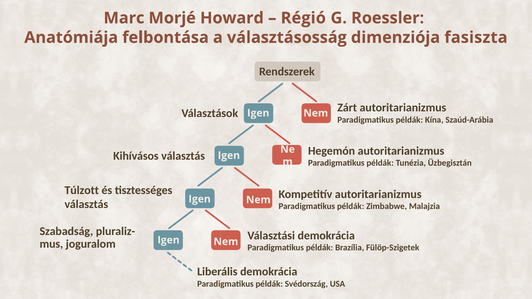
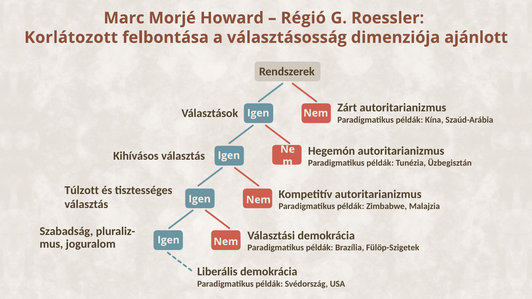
Anatómiája: Anatómiája -> Korlátozott
fasiszta: fasiszta -> ajánlott
